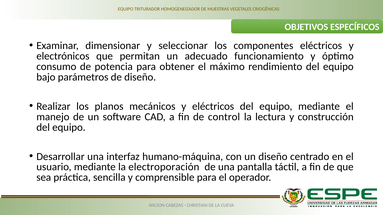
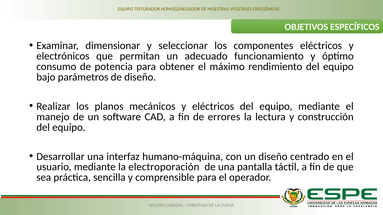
control: control -> errores
